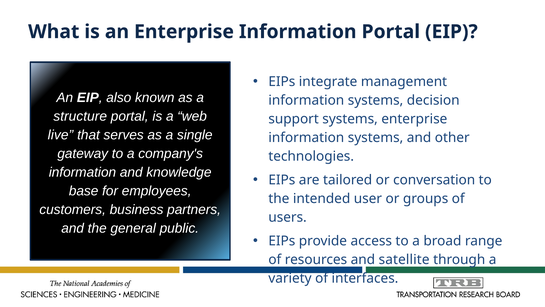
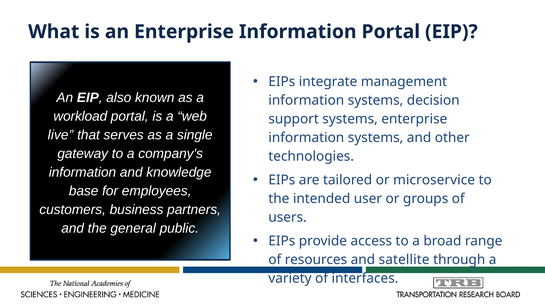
structure: structure -> workload
conversation: conversation -> microservice
